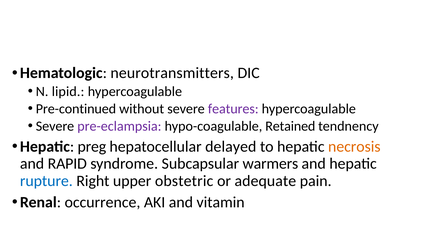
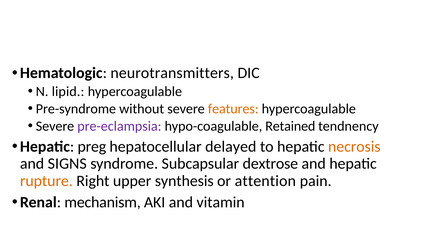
Pre-continued: Pre-continued -> Pre-syndrome
features colour: purple -> orange
RAPID: RAPID -> SIGNS
warmers: warmers -> dextrose
rupture colour: blue -> orange
obstetric: obstetric -> synthesis
adequate: adequate -> attention
occurrence: occurrence -> mechanism
